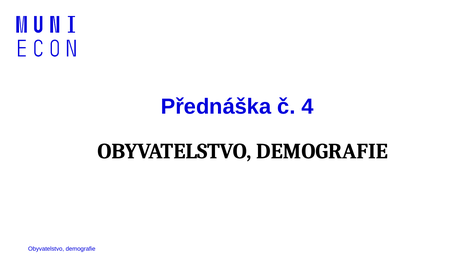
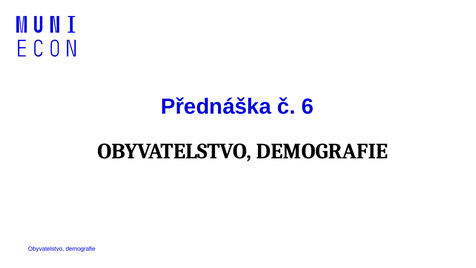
4: 4 -> 6
